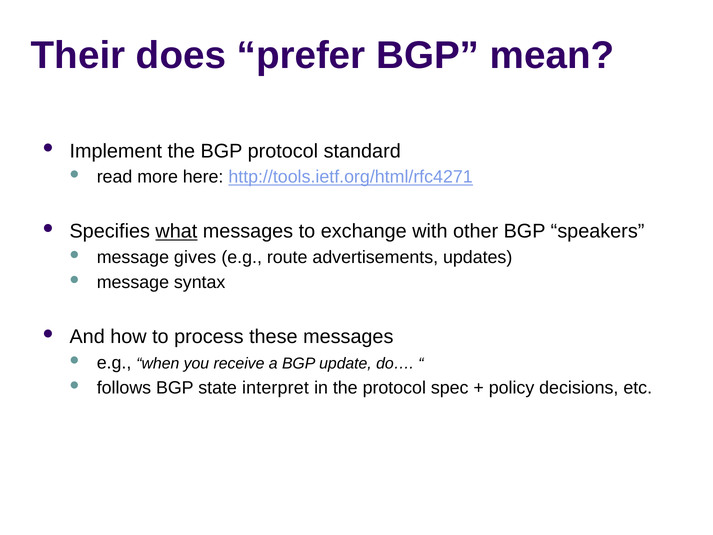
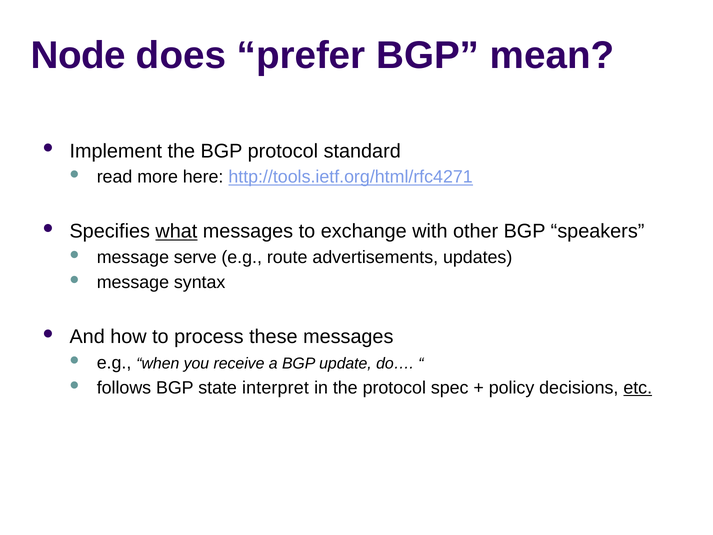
Their: Their -> Node
gives: gives -> serve
etc underline: none -> present
